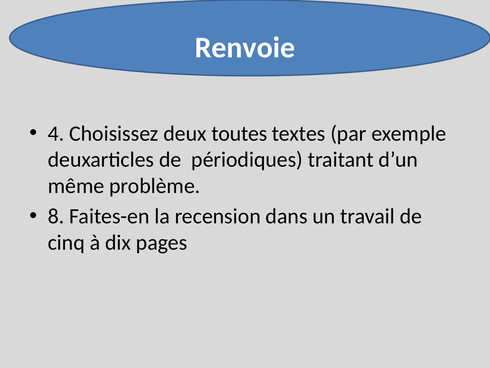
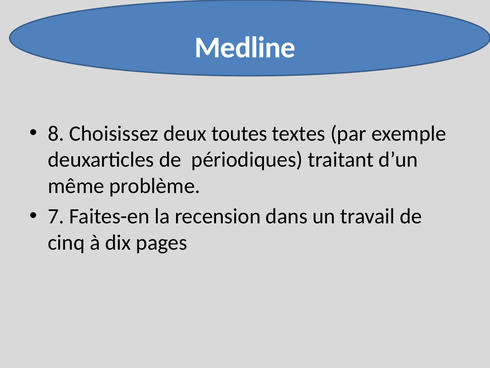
Renvoie: Renvoie -> Medline
4: 4 -> 8
8: 8 -> 7
